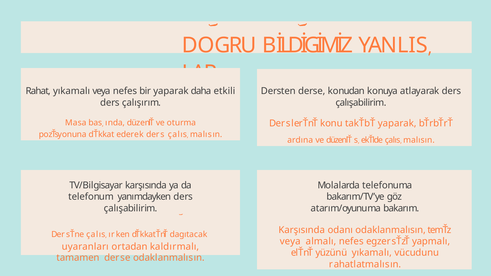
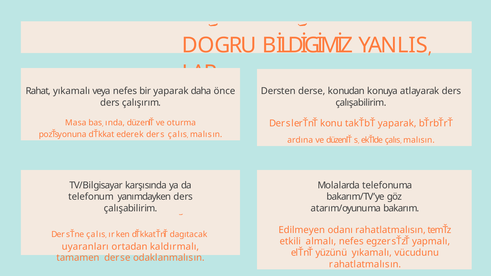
etkili: etkili -> önce
Karşısında at (302, 230): Karşısında -> Edilmeyen
odanı odaklanmalısın: odaklanmalısın -> rahatlatmalısın
veya at (290, 242): veya -> etkili
